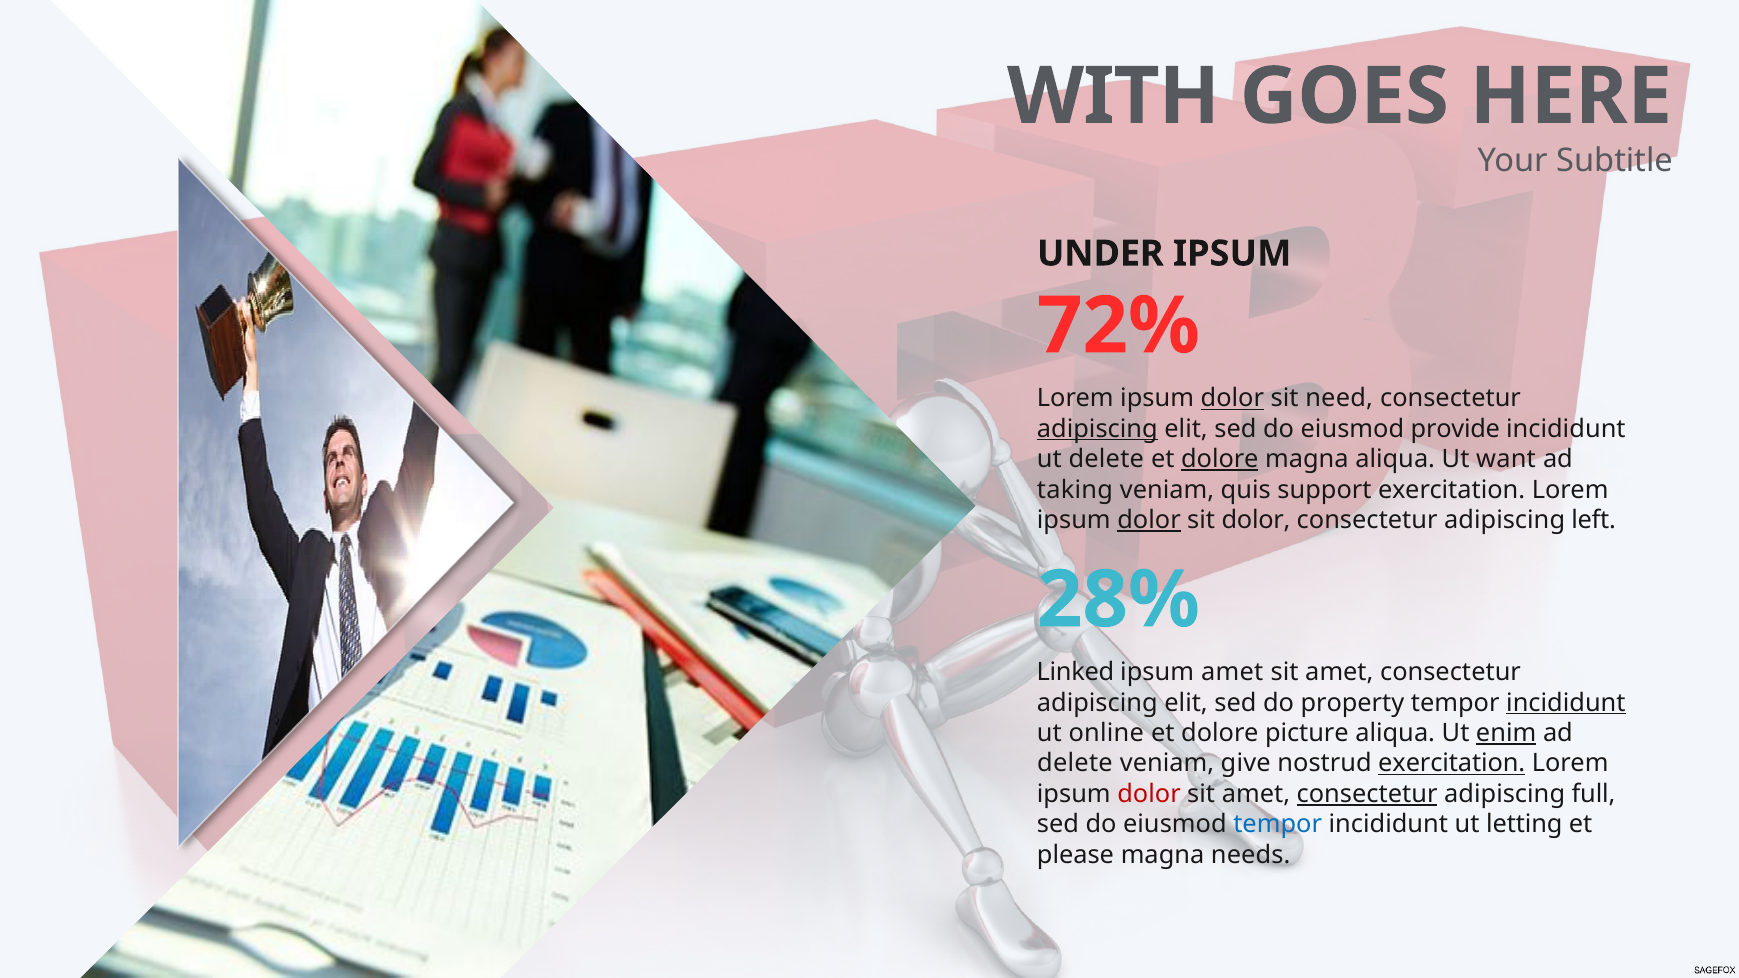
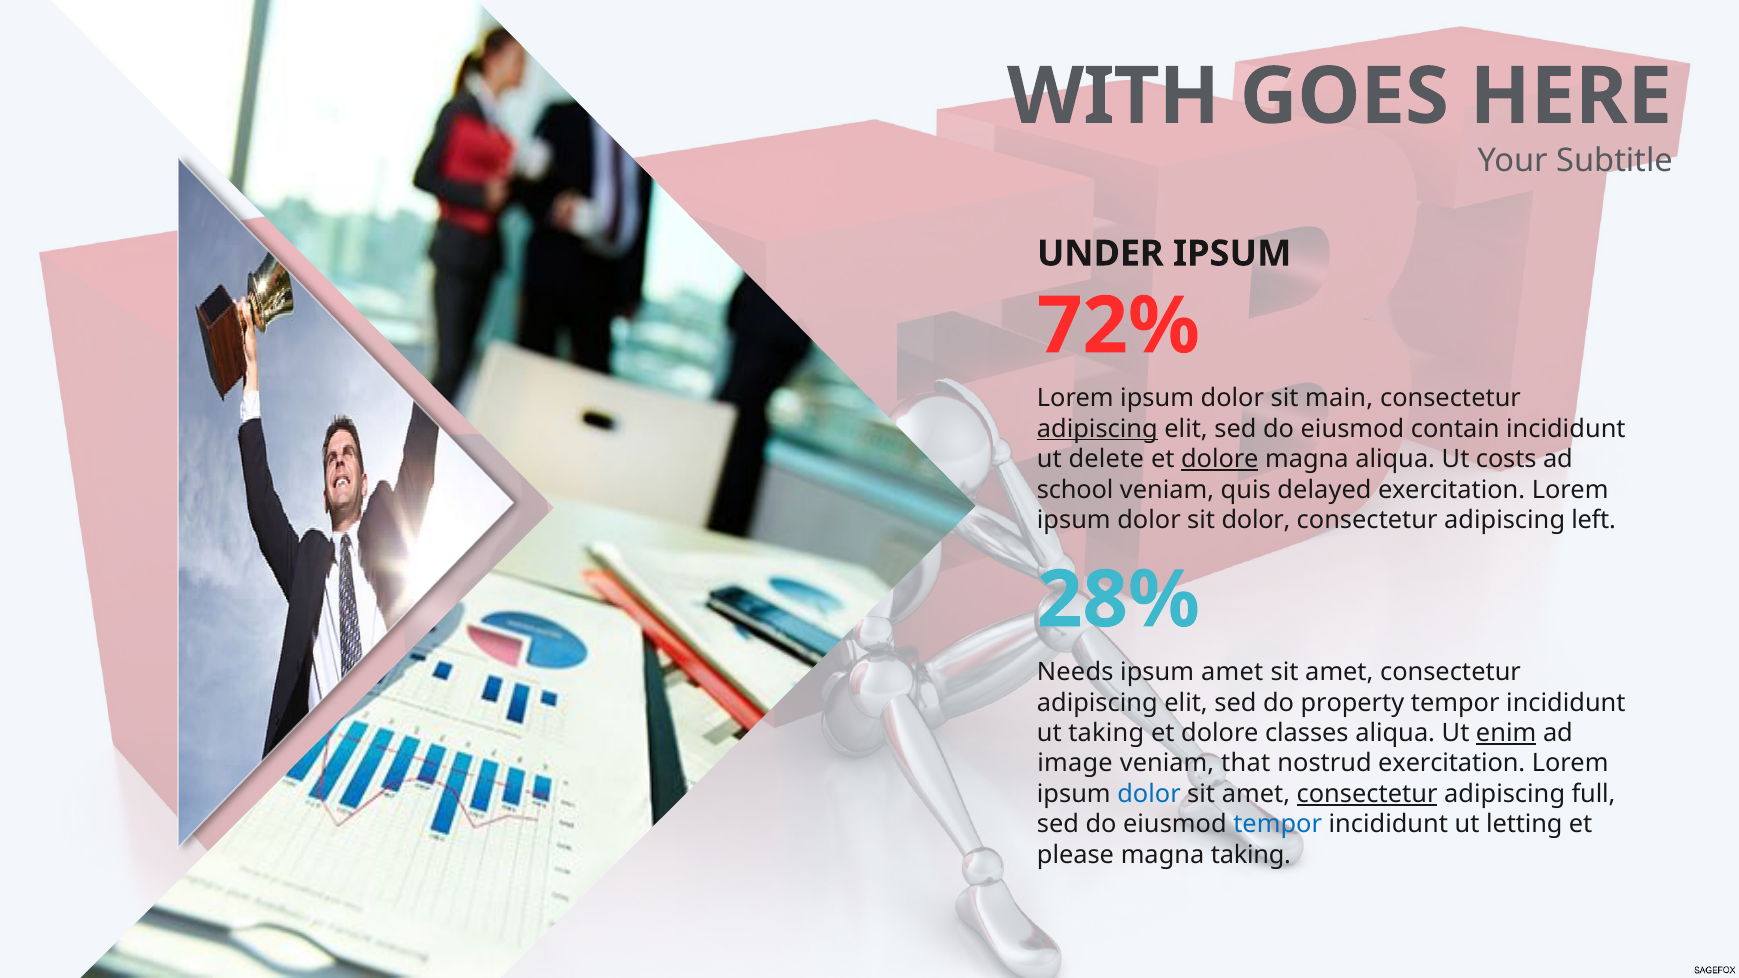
dolor at (1232, 398) underline: present -> none
need: need -> main
provide: provide -> contain
want: want -> costs
taking: taking -> school
support: support -> delayed
dolor at (1149, 520) underline: present -> none
Linked: Linked -> Needs
incididunt at (1566, 703) underline: present -> none
ut online: online -> taking
picture: picture -> classes
delete at (1075, 764): delete -> image
give: give -> that
exercitation at (1452, 764) underline: present -> none
dolor at (1149, 794) colour: red -> blue
magna needs: needs -> taking
